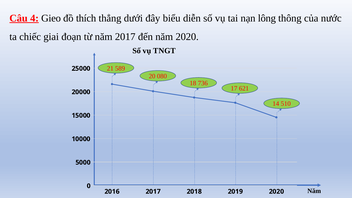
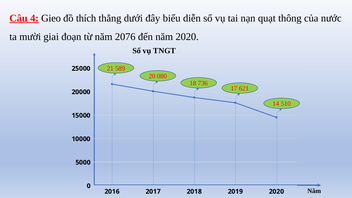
lông: lông -> quạt
chiếc: chiếc -> mười
năm 2017: 2017 -> 2076
